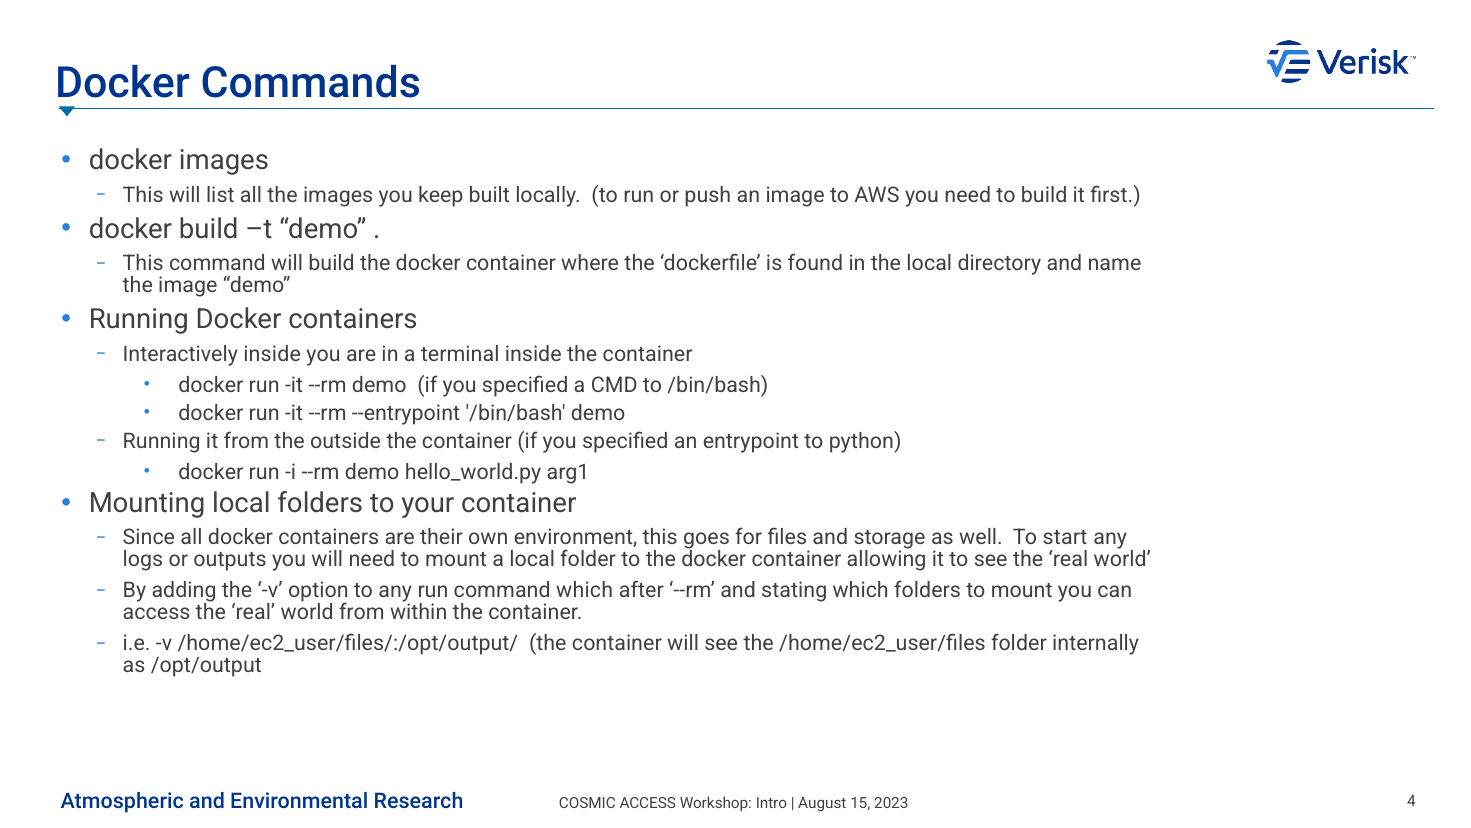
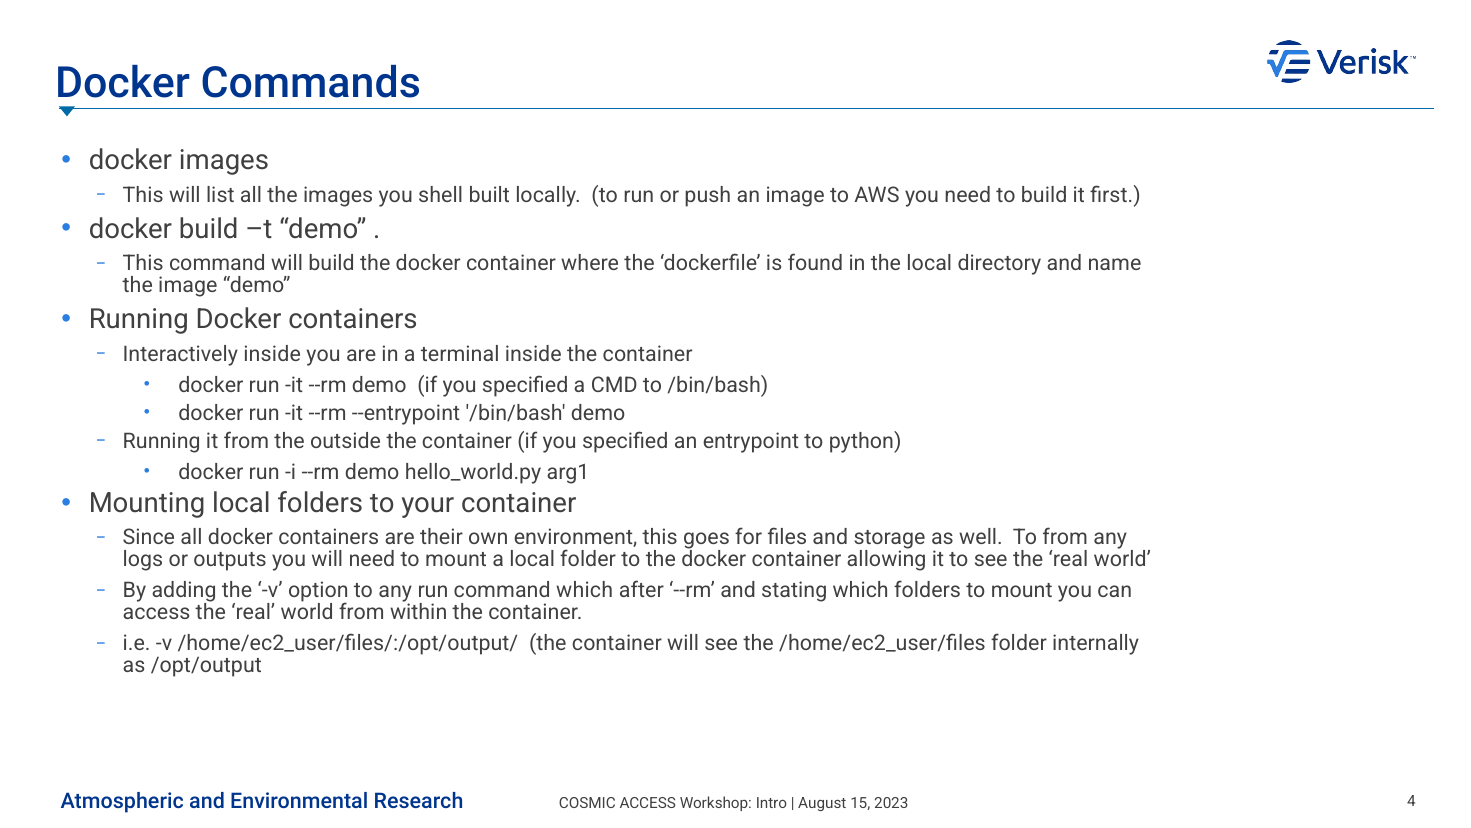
keep: keep -> shell
To start: start -> from
